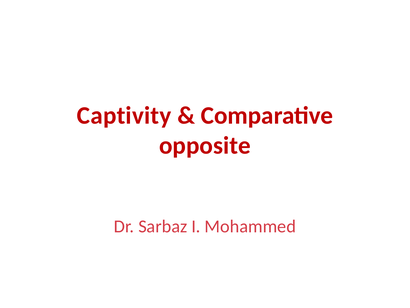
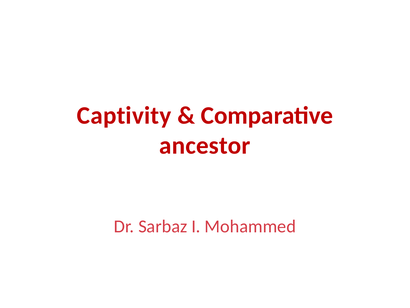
opposite: opposite -> ancestor
